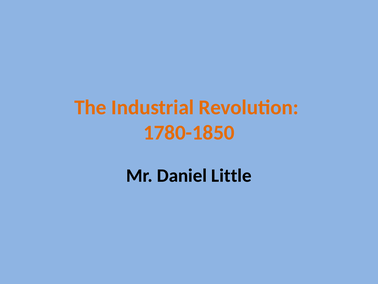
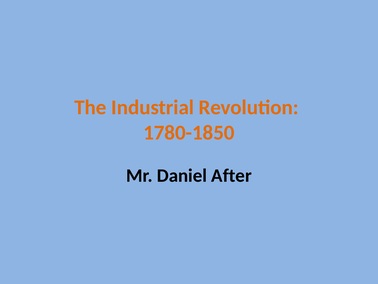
Little: Little -> After
